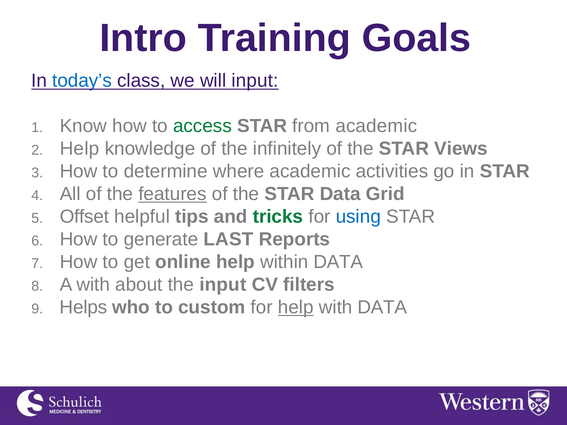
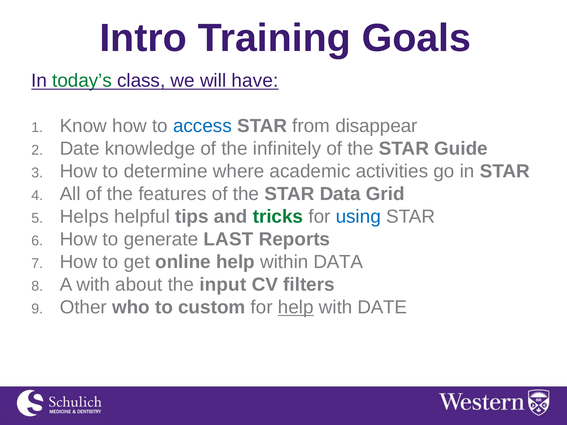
today’s colour: blue -> green
will input: input -> have
access colour: green -> blue
from academic: academic -> disappear
Help at (80, 149): Help -> Date
Views: Views -> Guide
features underline: present -> none
Offset: Offset -> Helps
Helps: Helps -> Other
with DATA: DATA -> DATE
